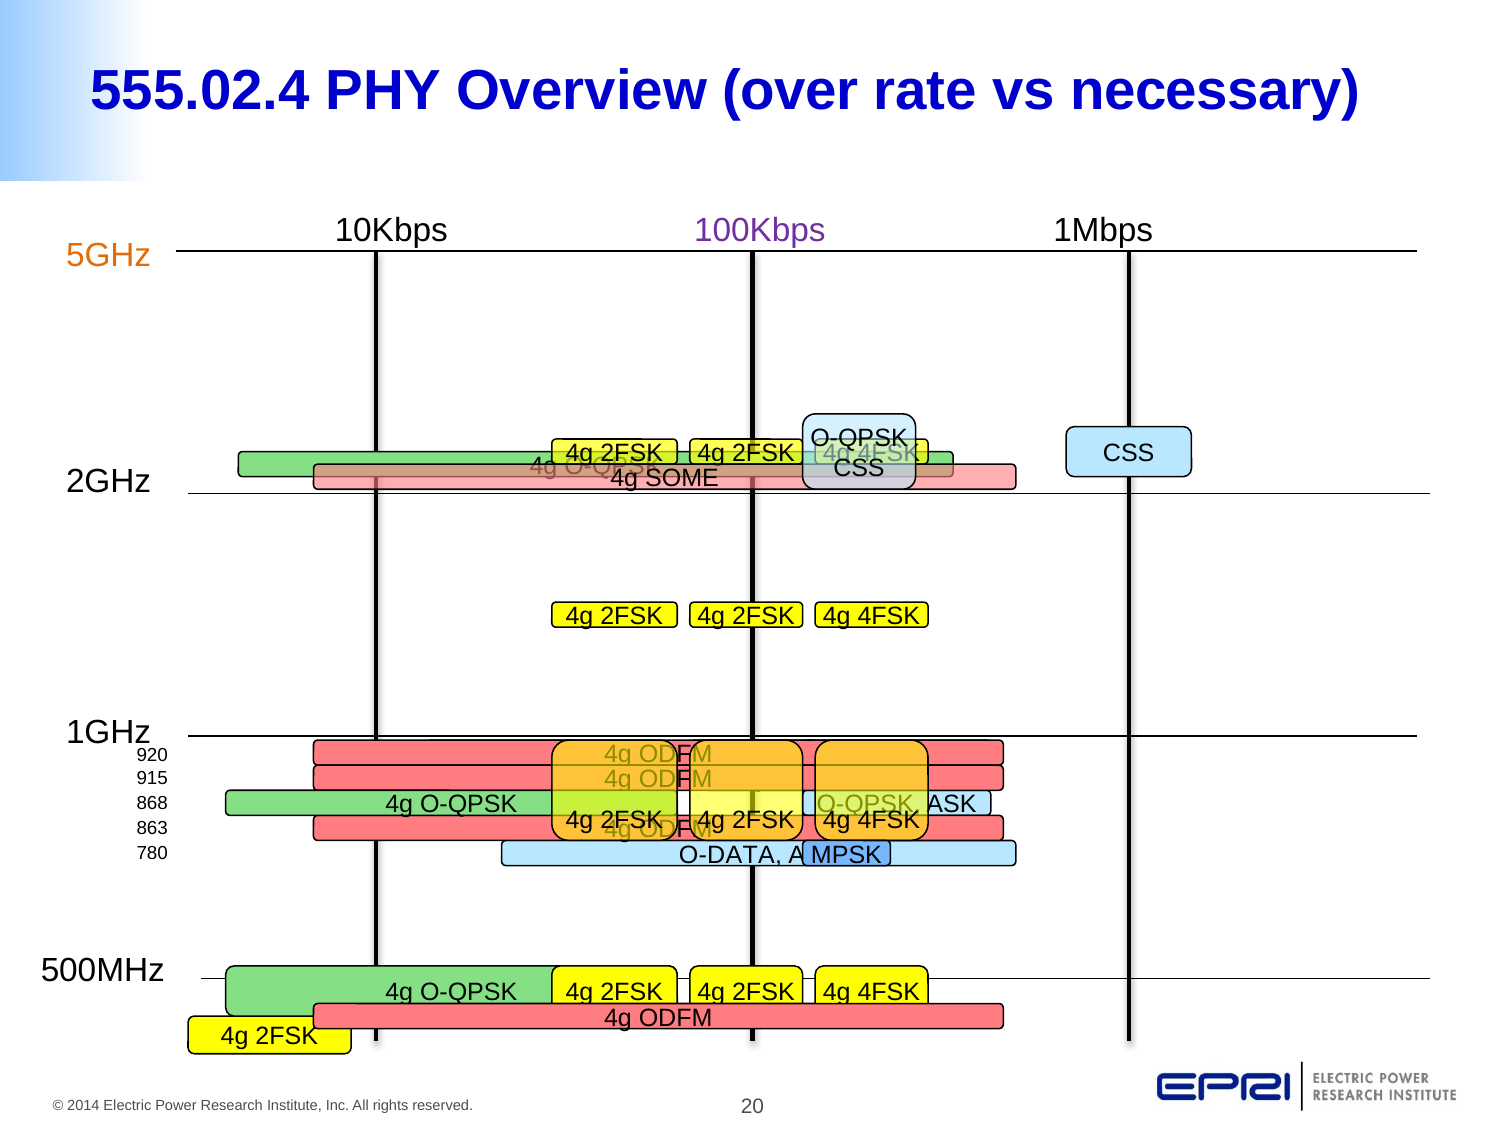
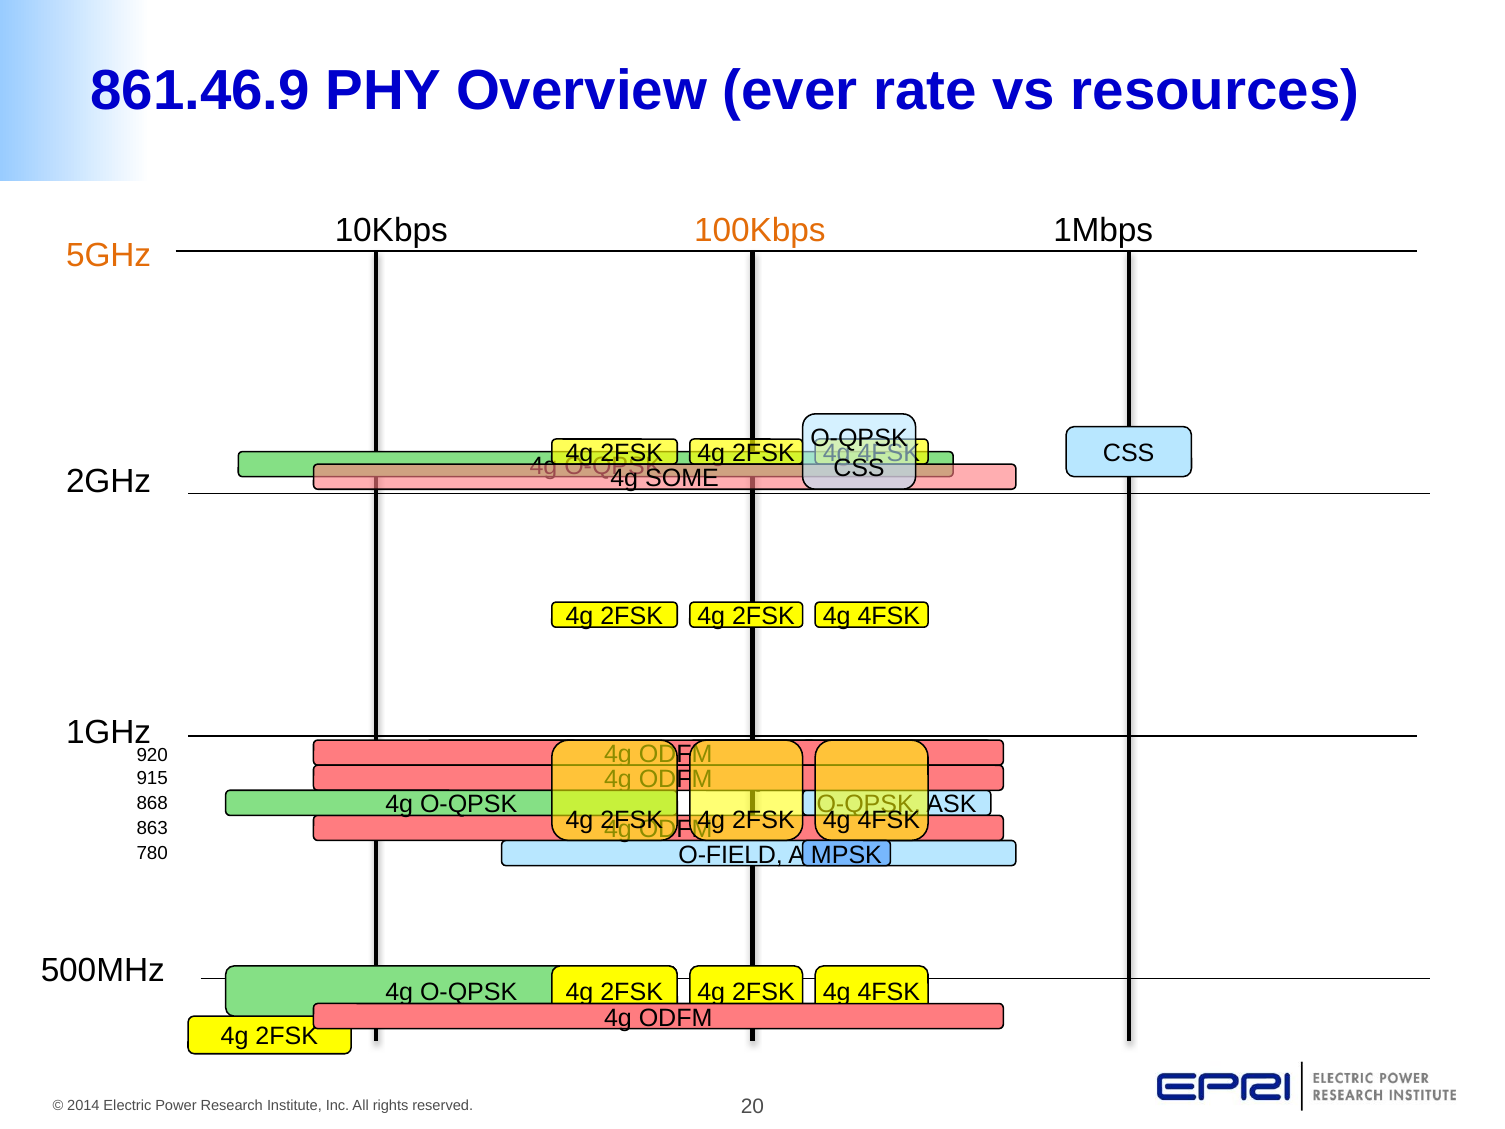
555.02.4: 555.02.4 -> 861.46.9
over: over -> ever
necessary: necessary -> resources
100Kbps colour: purple -> orange
O-DATA: O-DATA -> O-FIELD
